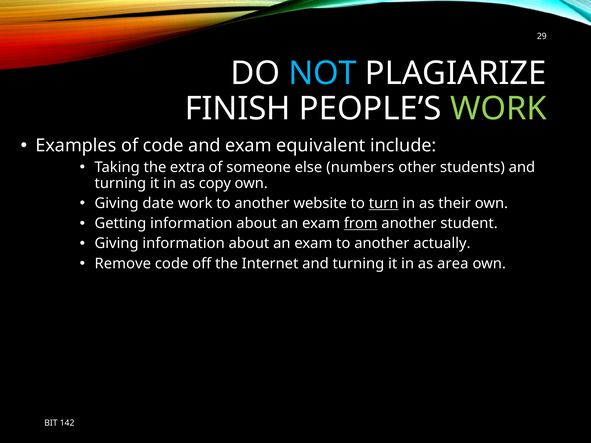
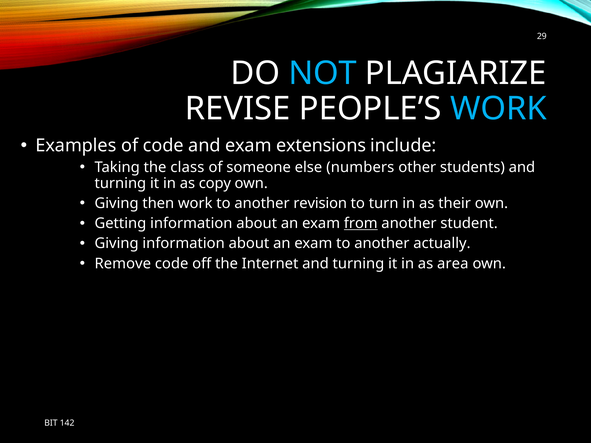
FINISH: FINISH -> REVISE
WORK at (498, 109) colour: light green -> light blue
equivalent: equivalent -> extensions
extra: extra -> class
date: date -> then
website: website -> revision
turn underline: present -> none
